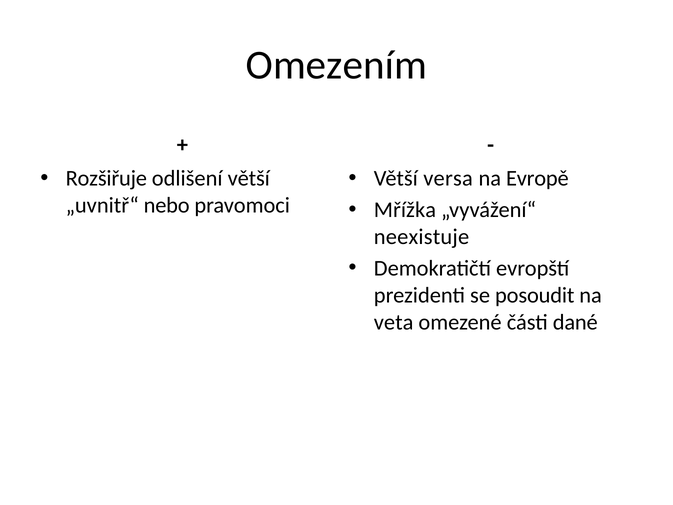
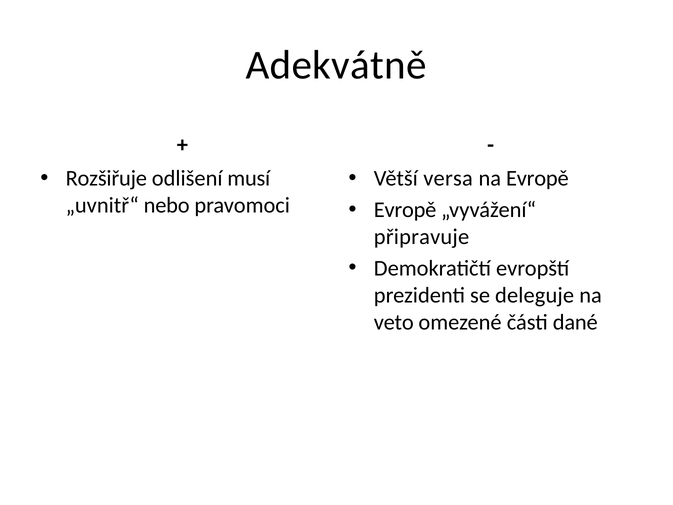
Omezením: Omezením -> Adekvátně
odlišení větší: větší -> musí
Mřížka at (405, 210): Mřížka -> Evropě
neexistuje: neexistuje -> připravuje
posoudit: posoudit -> deleguje
veta: veta -> veto
